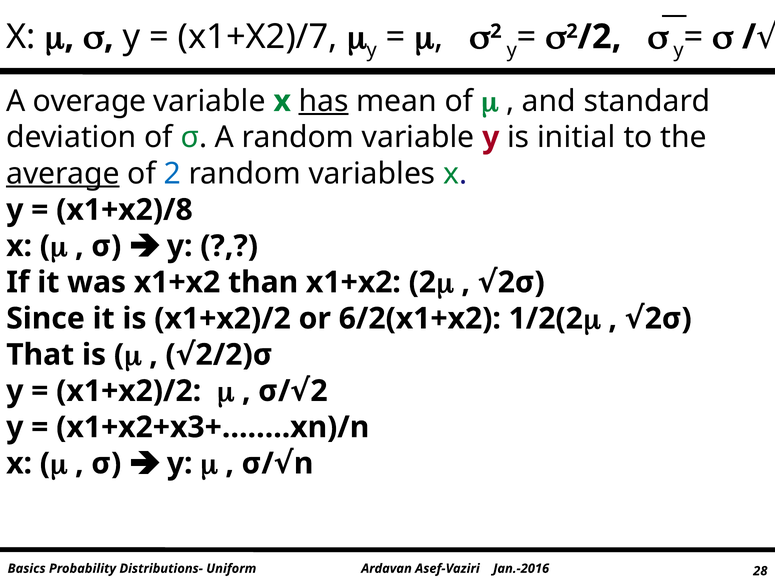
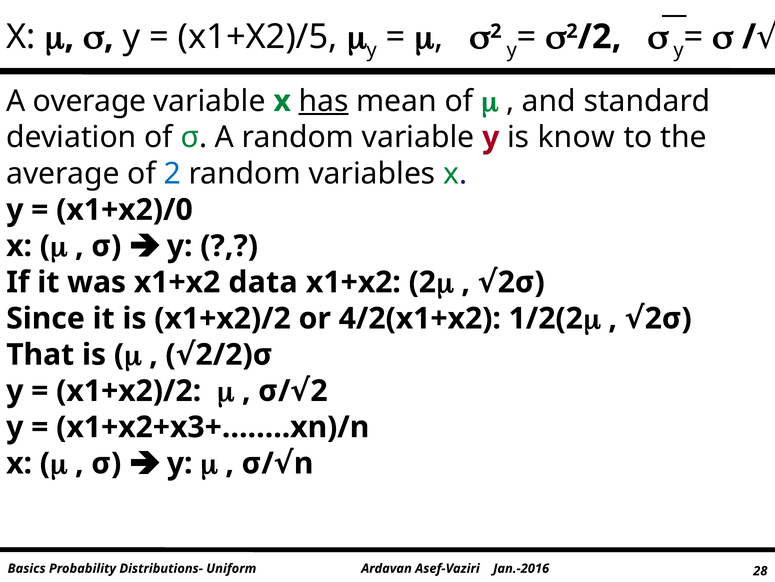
x1+X2)/7: x1+X2)/7 -> x1+X2)/5
initial: initial -> know
average underline: present -> none
x1+x2)/8: x1+x2)/8 -> x1+x2)/0
than: than -> data
6/2(x1+x2: 6/2(x1+x2 -> 4/2(x1+x2
